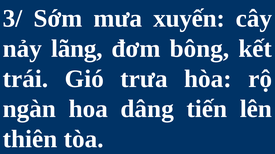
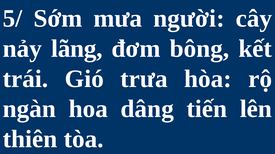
3/: 3/ -> 5/
xuyến: xuyến -> người
